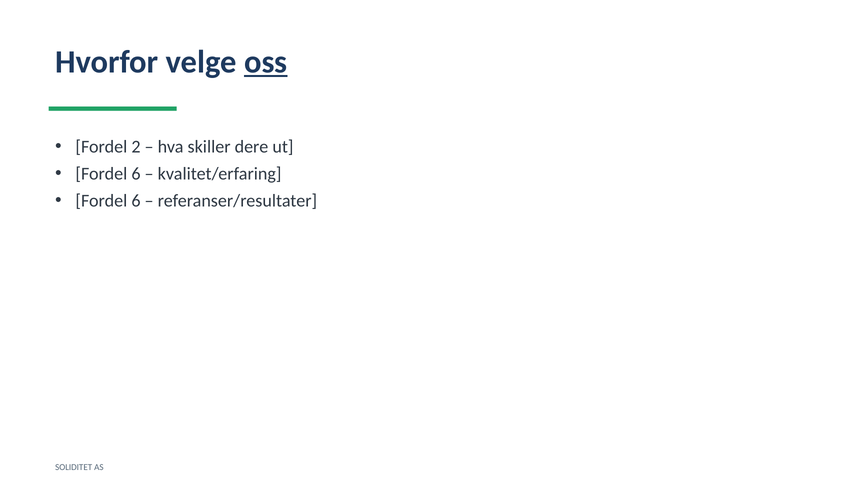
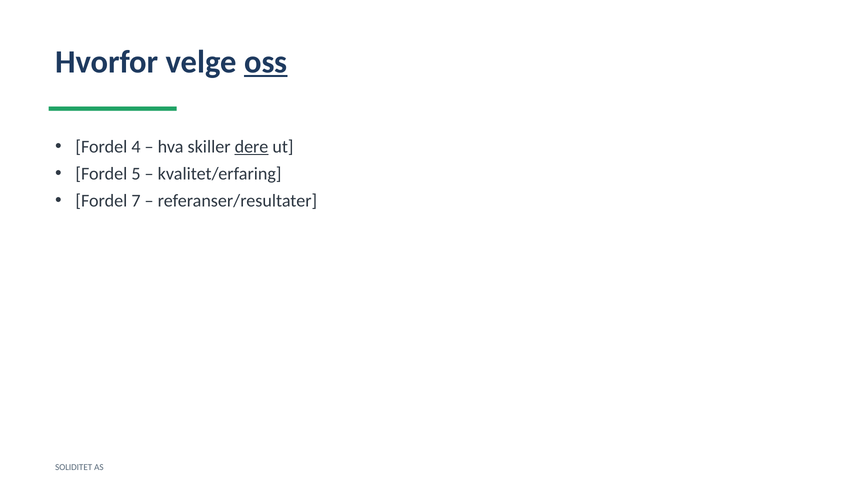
2: 2 -> 4
dere underline: none -> present
6 at (136, 174): 6 -> 5
6 at (136, 201): 6 -> 7
